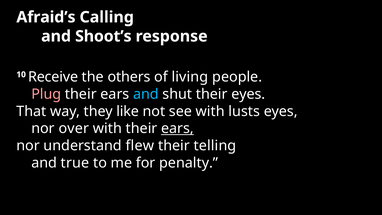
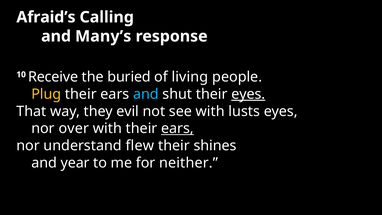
Shoot’s: Shoot’s -> Many’s
others: others -> buried
Plug colour: pink -> yellow
eyes at (248, 94) underline: none -> present
like: like -> evil
telling: telling -> shines
true: true -> year
penalty: penalty -> neither
